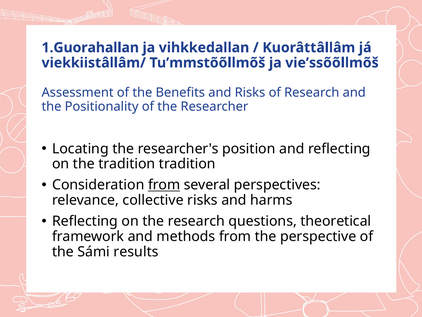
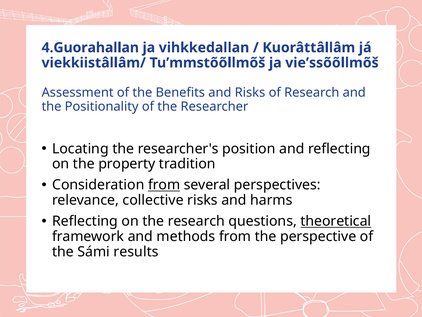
1.Guorahallan: 1.Guorahallan -> 4.Guorahallan
the tradition: tradition -> property
theoretical underline: none -> present
